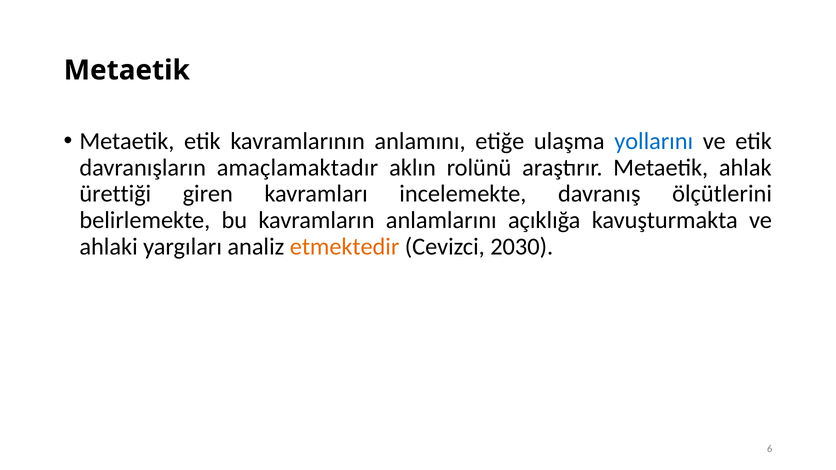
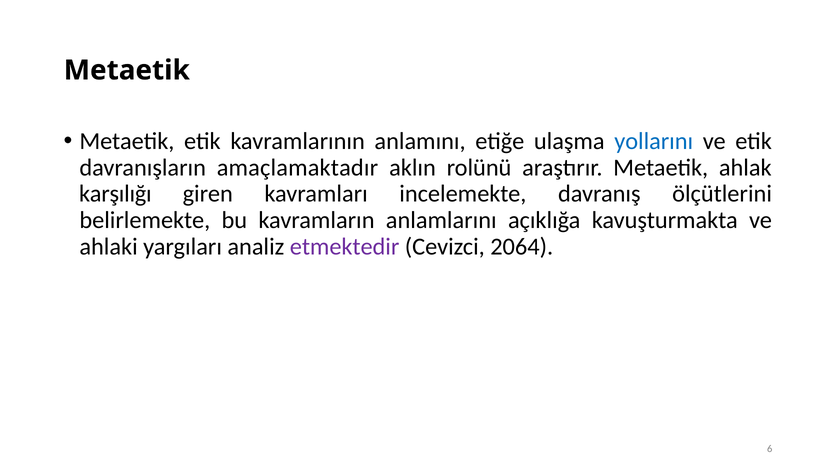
ürettiği: ürettiği -> karşılığı
etmektedir colour: orange -> purple
2030: 2030 -> 2064
